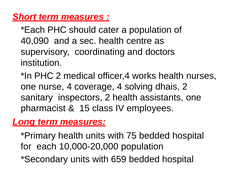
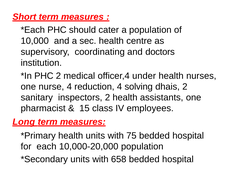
40,090: 40,090 -> 10,000
works: works -> under
coverage: coverage -> reduction
659: 659 -> 658
